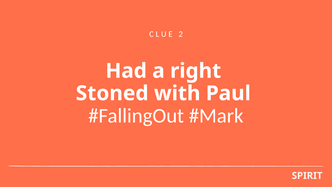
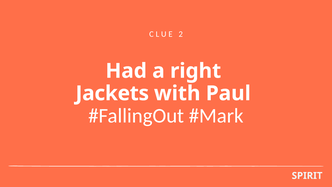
Stoned: Stoned -> Jackets
